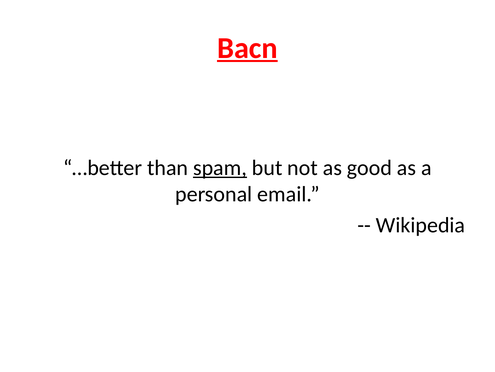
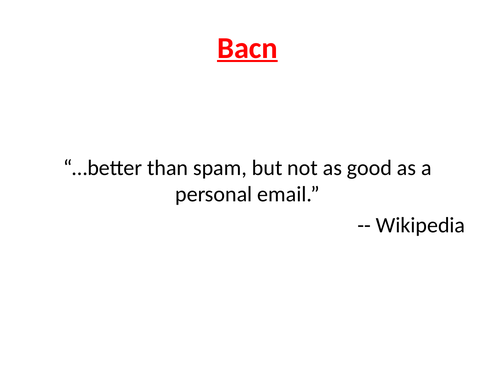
spam underline: present -> none
